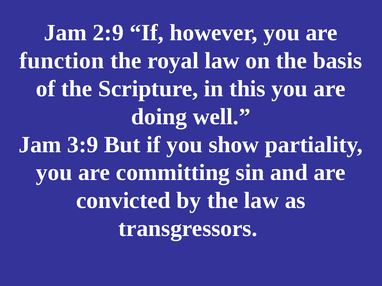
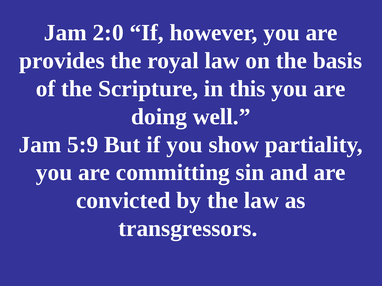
2:9: 2:9 -> 2:0
function: function -> provides
3:9: 3:9 -> 5:9
